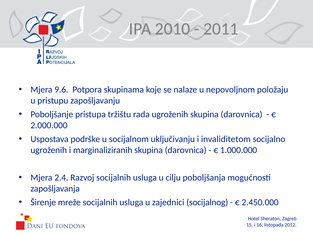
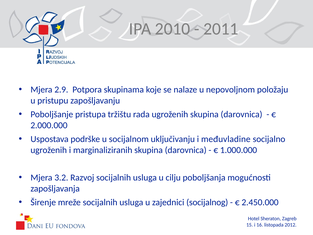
9.6: 9.6 -> 2.9
invaliditetom: invaliditetom -> međuvladine
2.4: 2.4 -> 3.2
